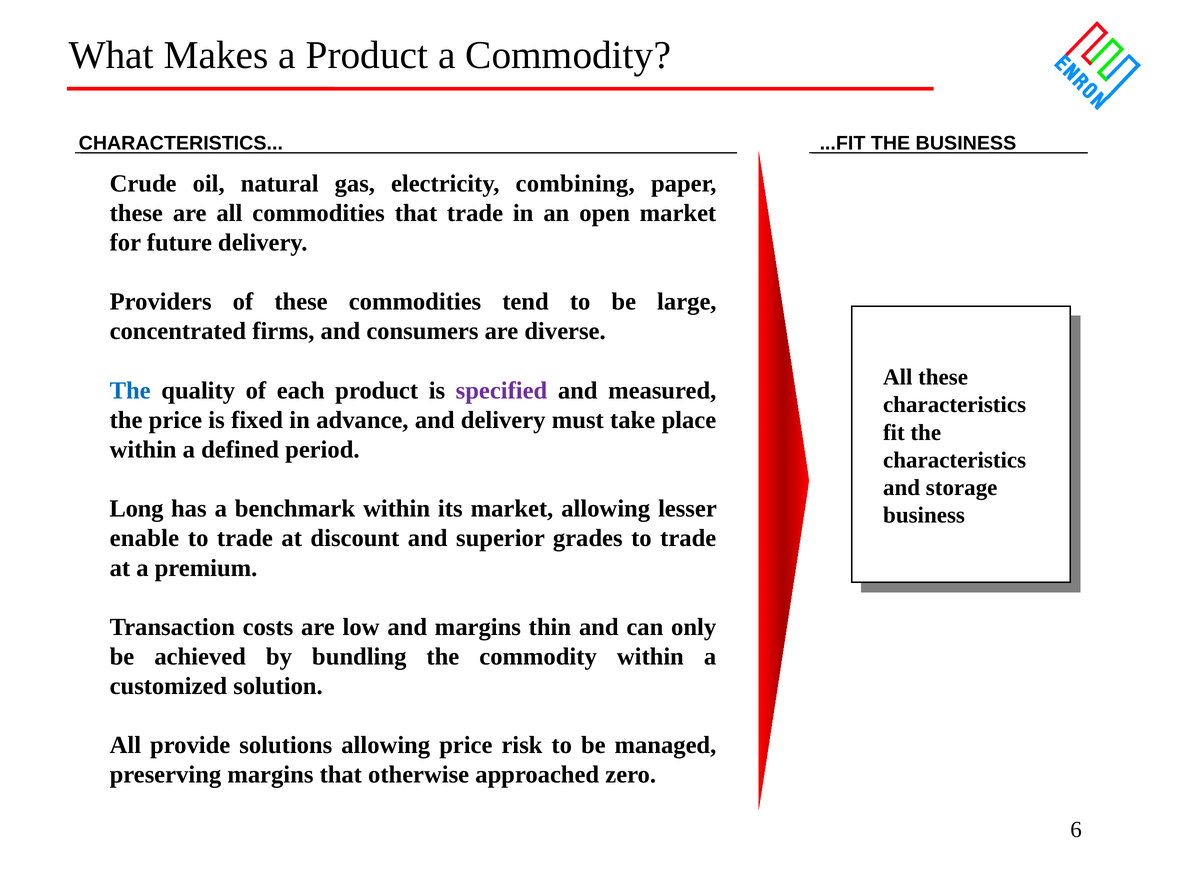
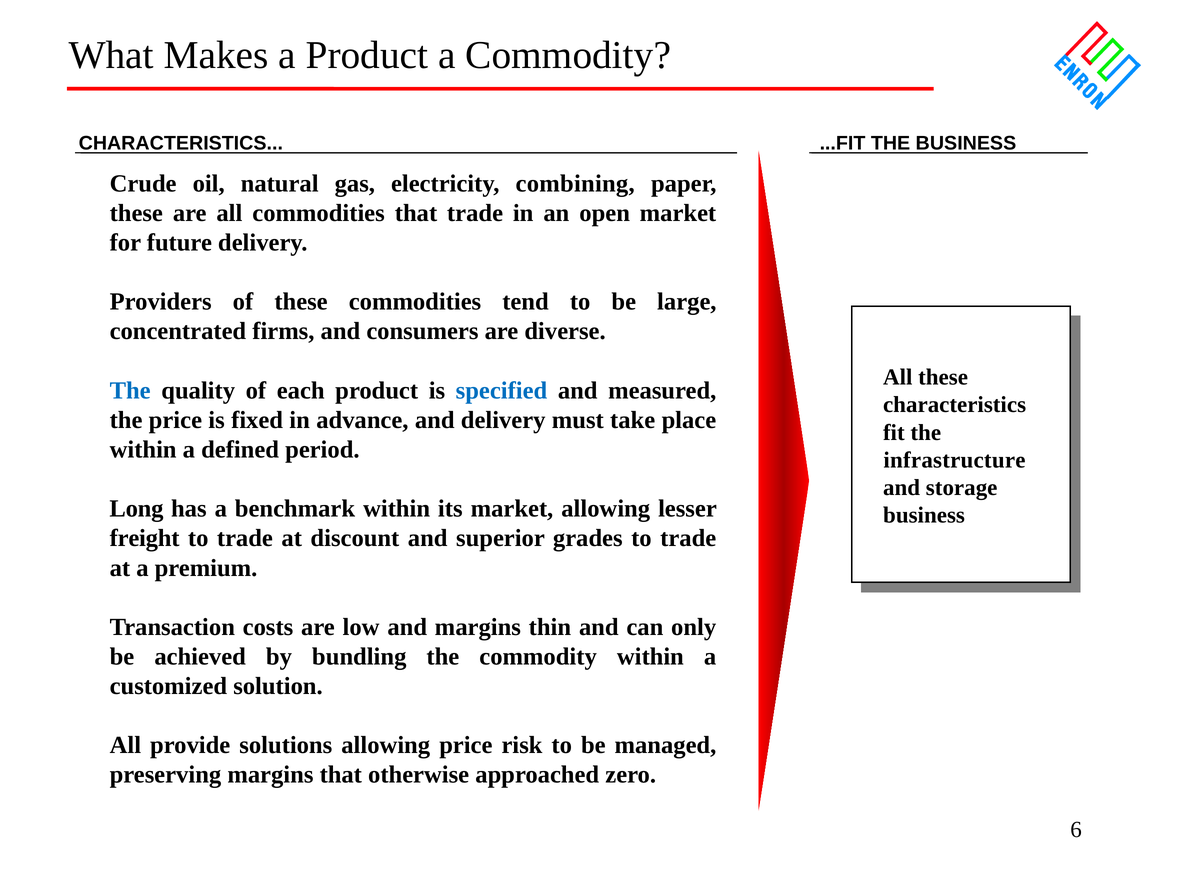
specified colour: purple -> blue
characteristics at (955, 460): characteristics -> infrastructure
enable: enable -> freight
